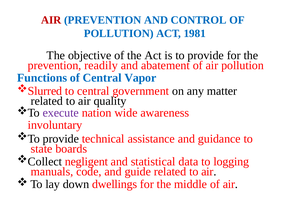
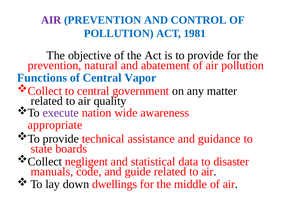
AIR at (51, 20) colour: red -> purple
readily: readily -> natural
Slurred at (45, 91): Slurred -> Collect
involuntary: involuntary -> appropriate
logging: logging -> disaster
